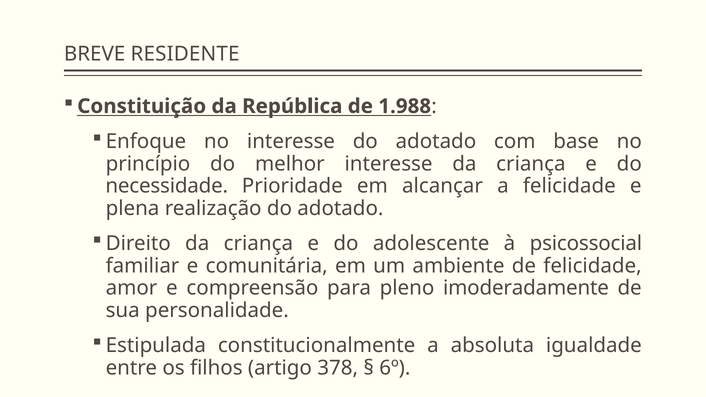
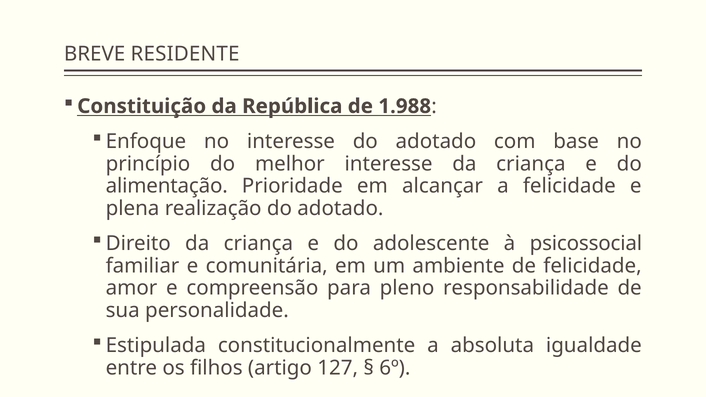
necessidade: necessidade -> alimentação
imoderadamente: imoderadamente -> responsabilidade
378: 378 -> 127
